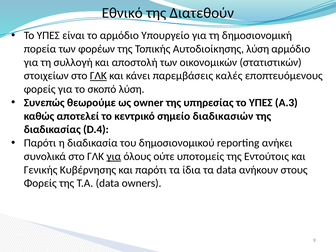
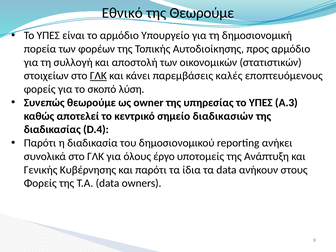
της Διατεθούν: Διατεθούν -> Θεωρούμε
Αυτοδιοίκησης λύση: λύση -> προς
για at (114, 156) underline: present -> none
ούτε: ούτε -> έργο
Εντούτοις: Εντούτοις -> Ανάπτυξη
